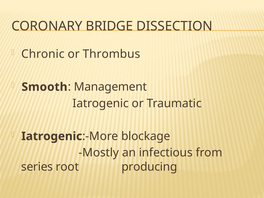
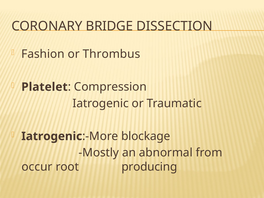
Chronic: Chronic -> Fashion
Smooth: Smooth -> Platelet
Management: Management -> Compression
infectious: infectious -> abnormal
series: series -> occur
